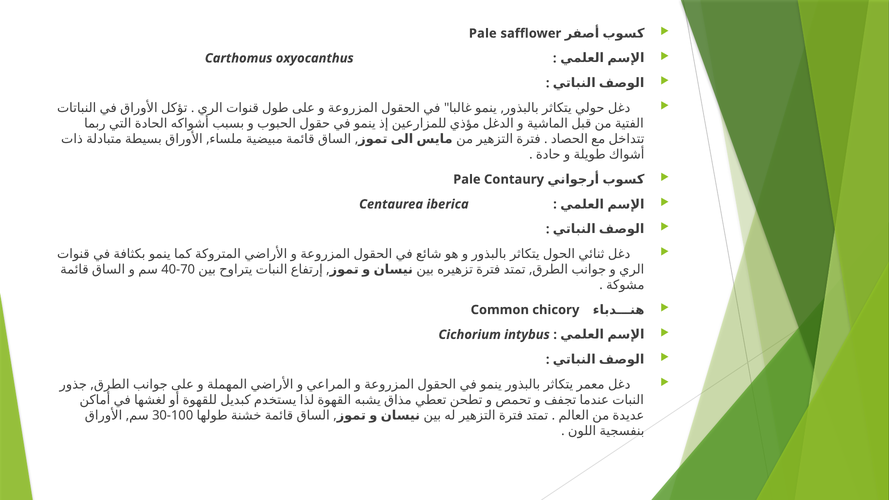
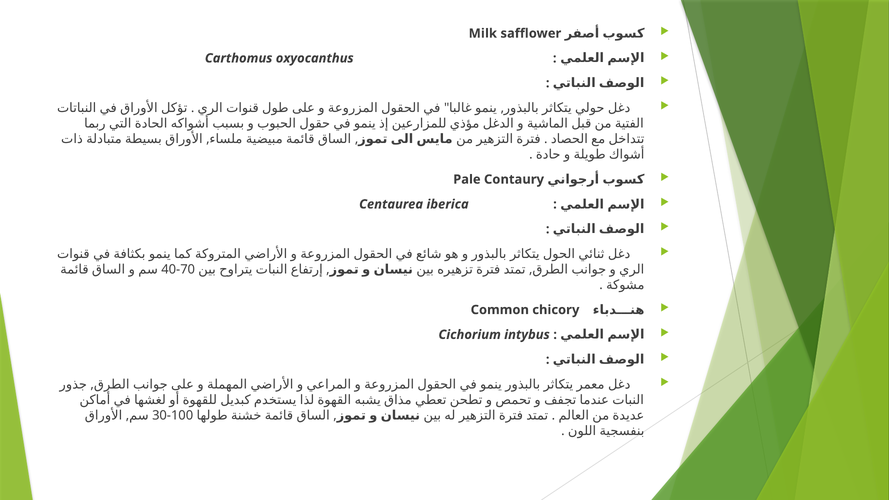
Pale at (483, 33): Pale -> Milk
